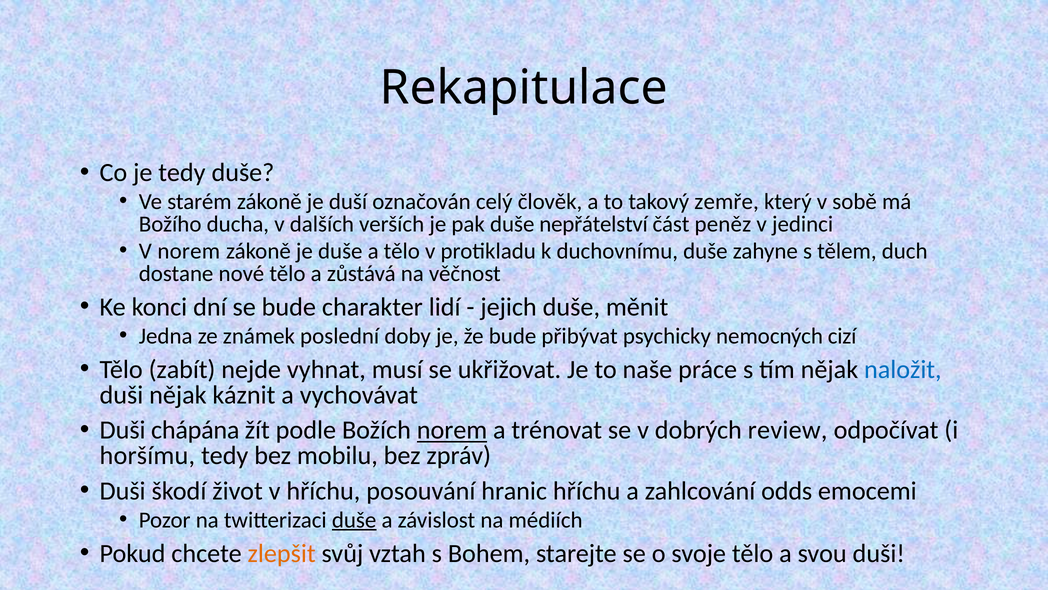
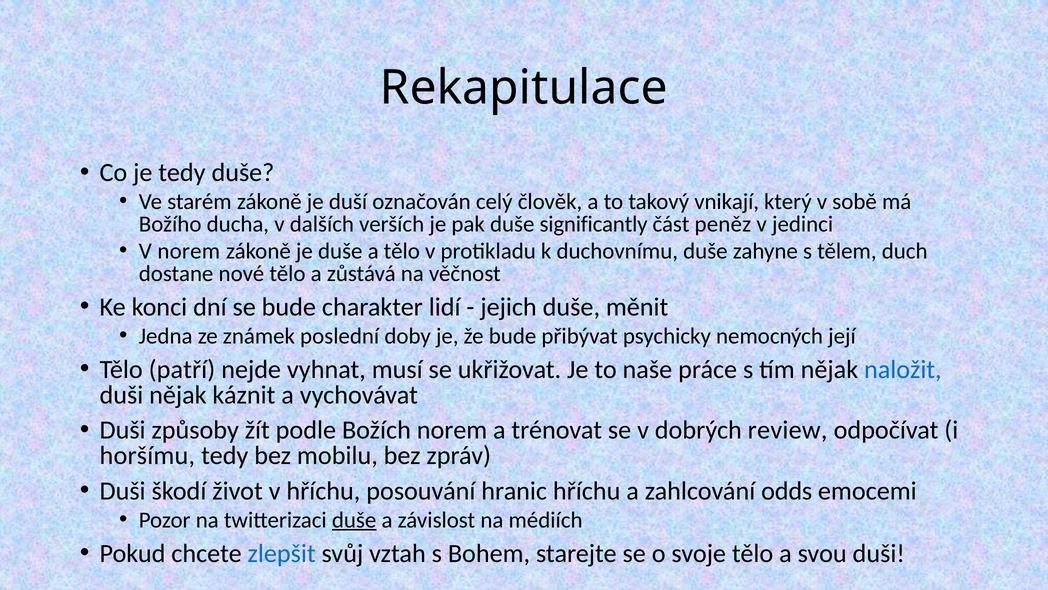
zemře: zemře -> vnikají
nepřátelství: nepřátelství -> significantly
cizí: cizí -> její
zabít: zabít -> patří
chápána: chápána -> způsoby
norem at (452, 430) underline: present -> none
zlepšit colour: orange -> blue
